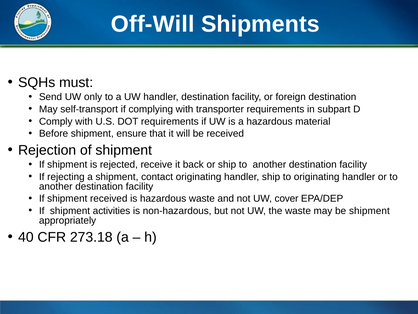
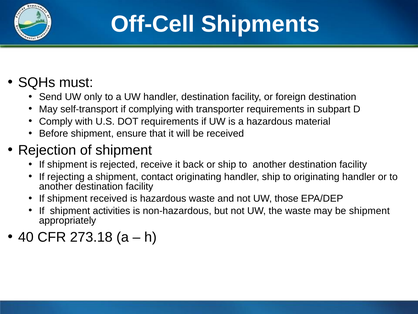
Off-Will: Off-Will -> Off-Cell
cover: cover -> those
